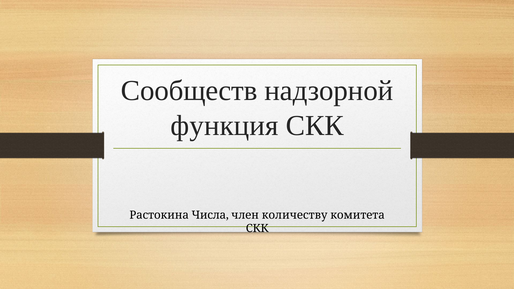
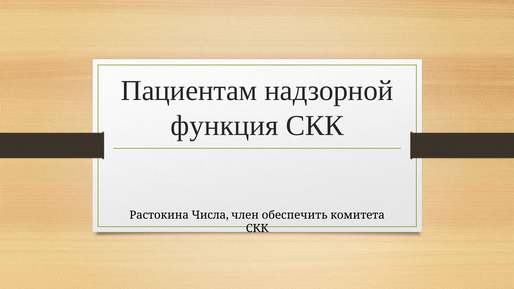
Сообществ: Сообществ -> Пациентам
количеству: количеству -> обеспечить
